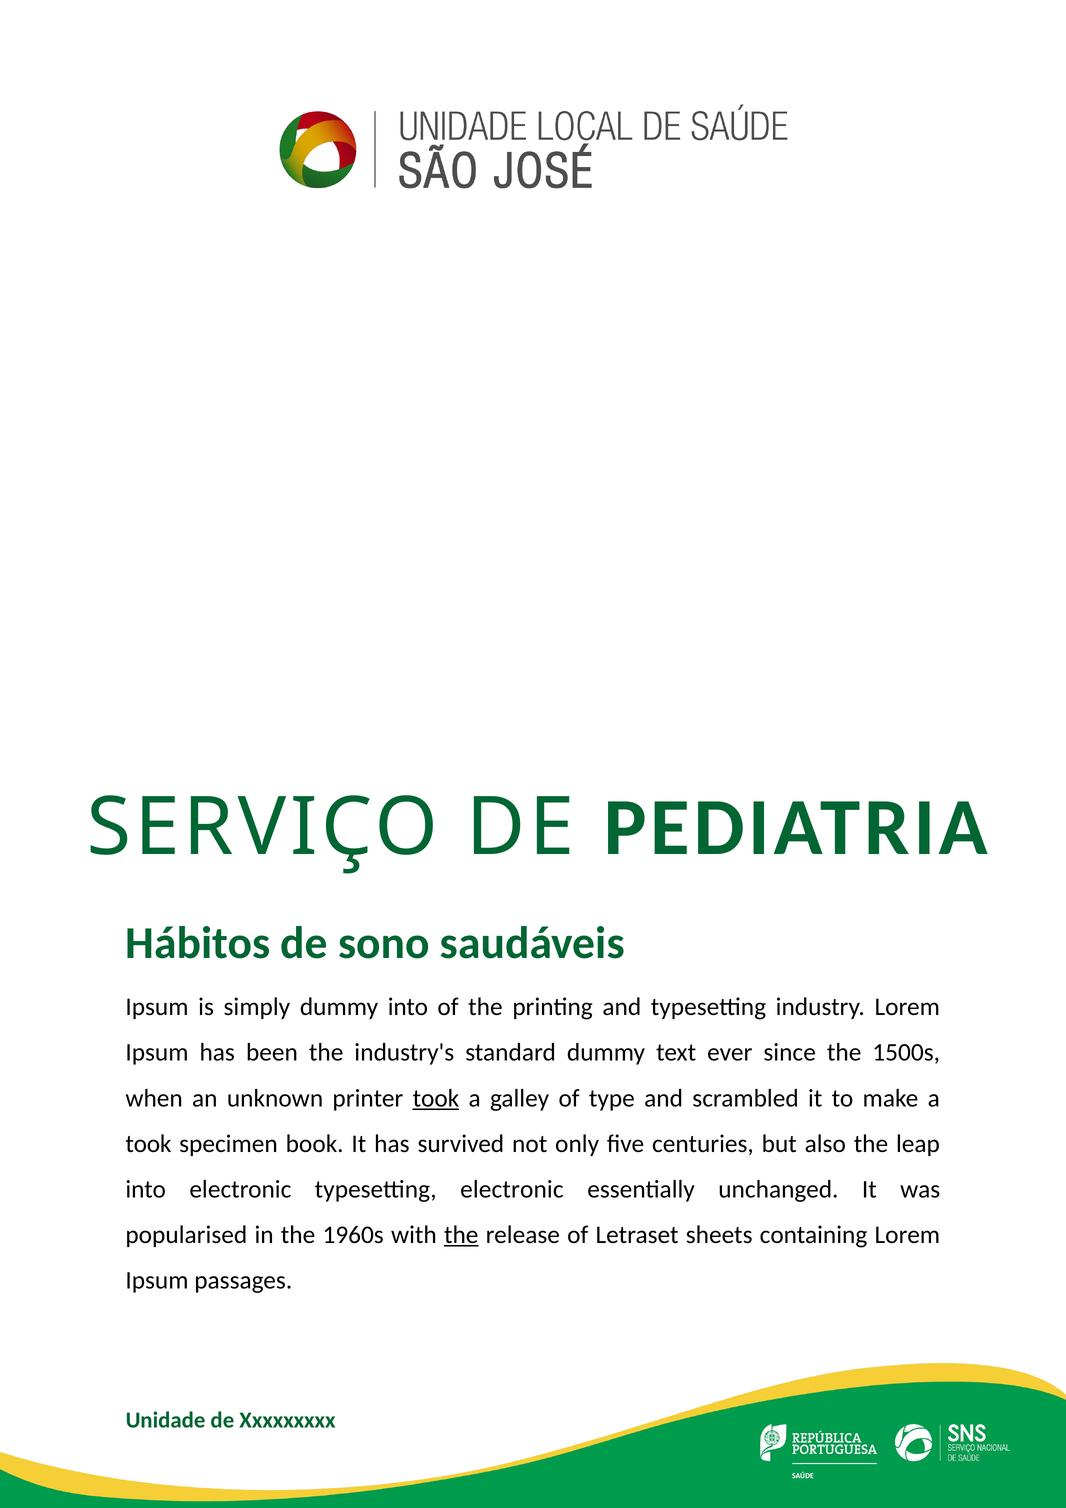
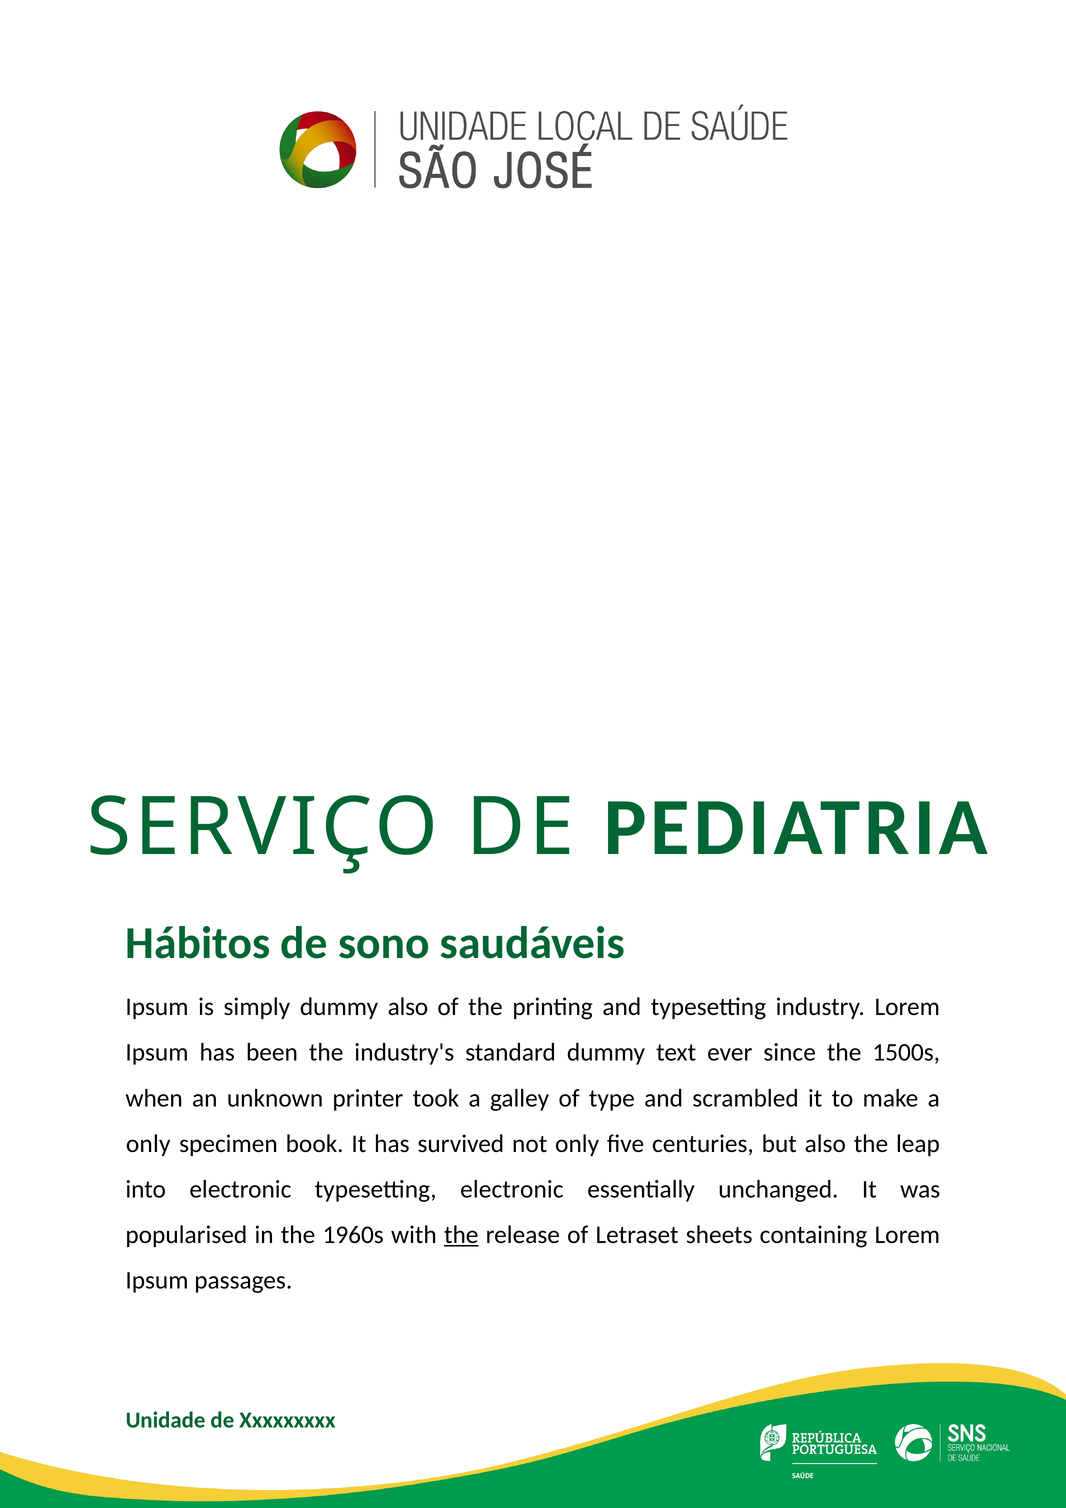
dummy into: into -> also
took at (436, 1098) underline: present -> none
took at (148, 1143): took -> only
